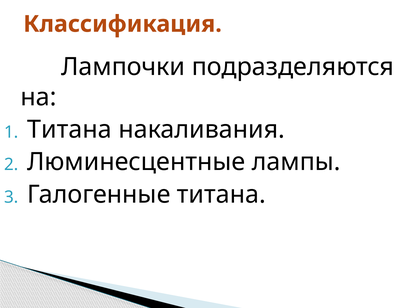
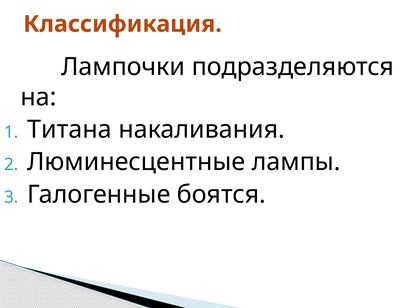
Галогенные титана: титана -> боятся
